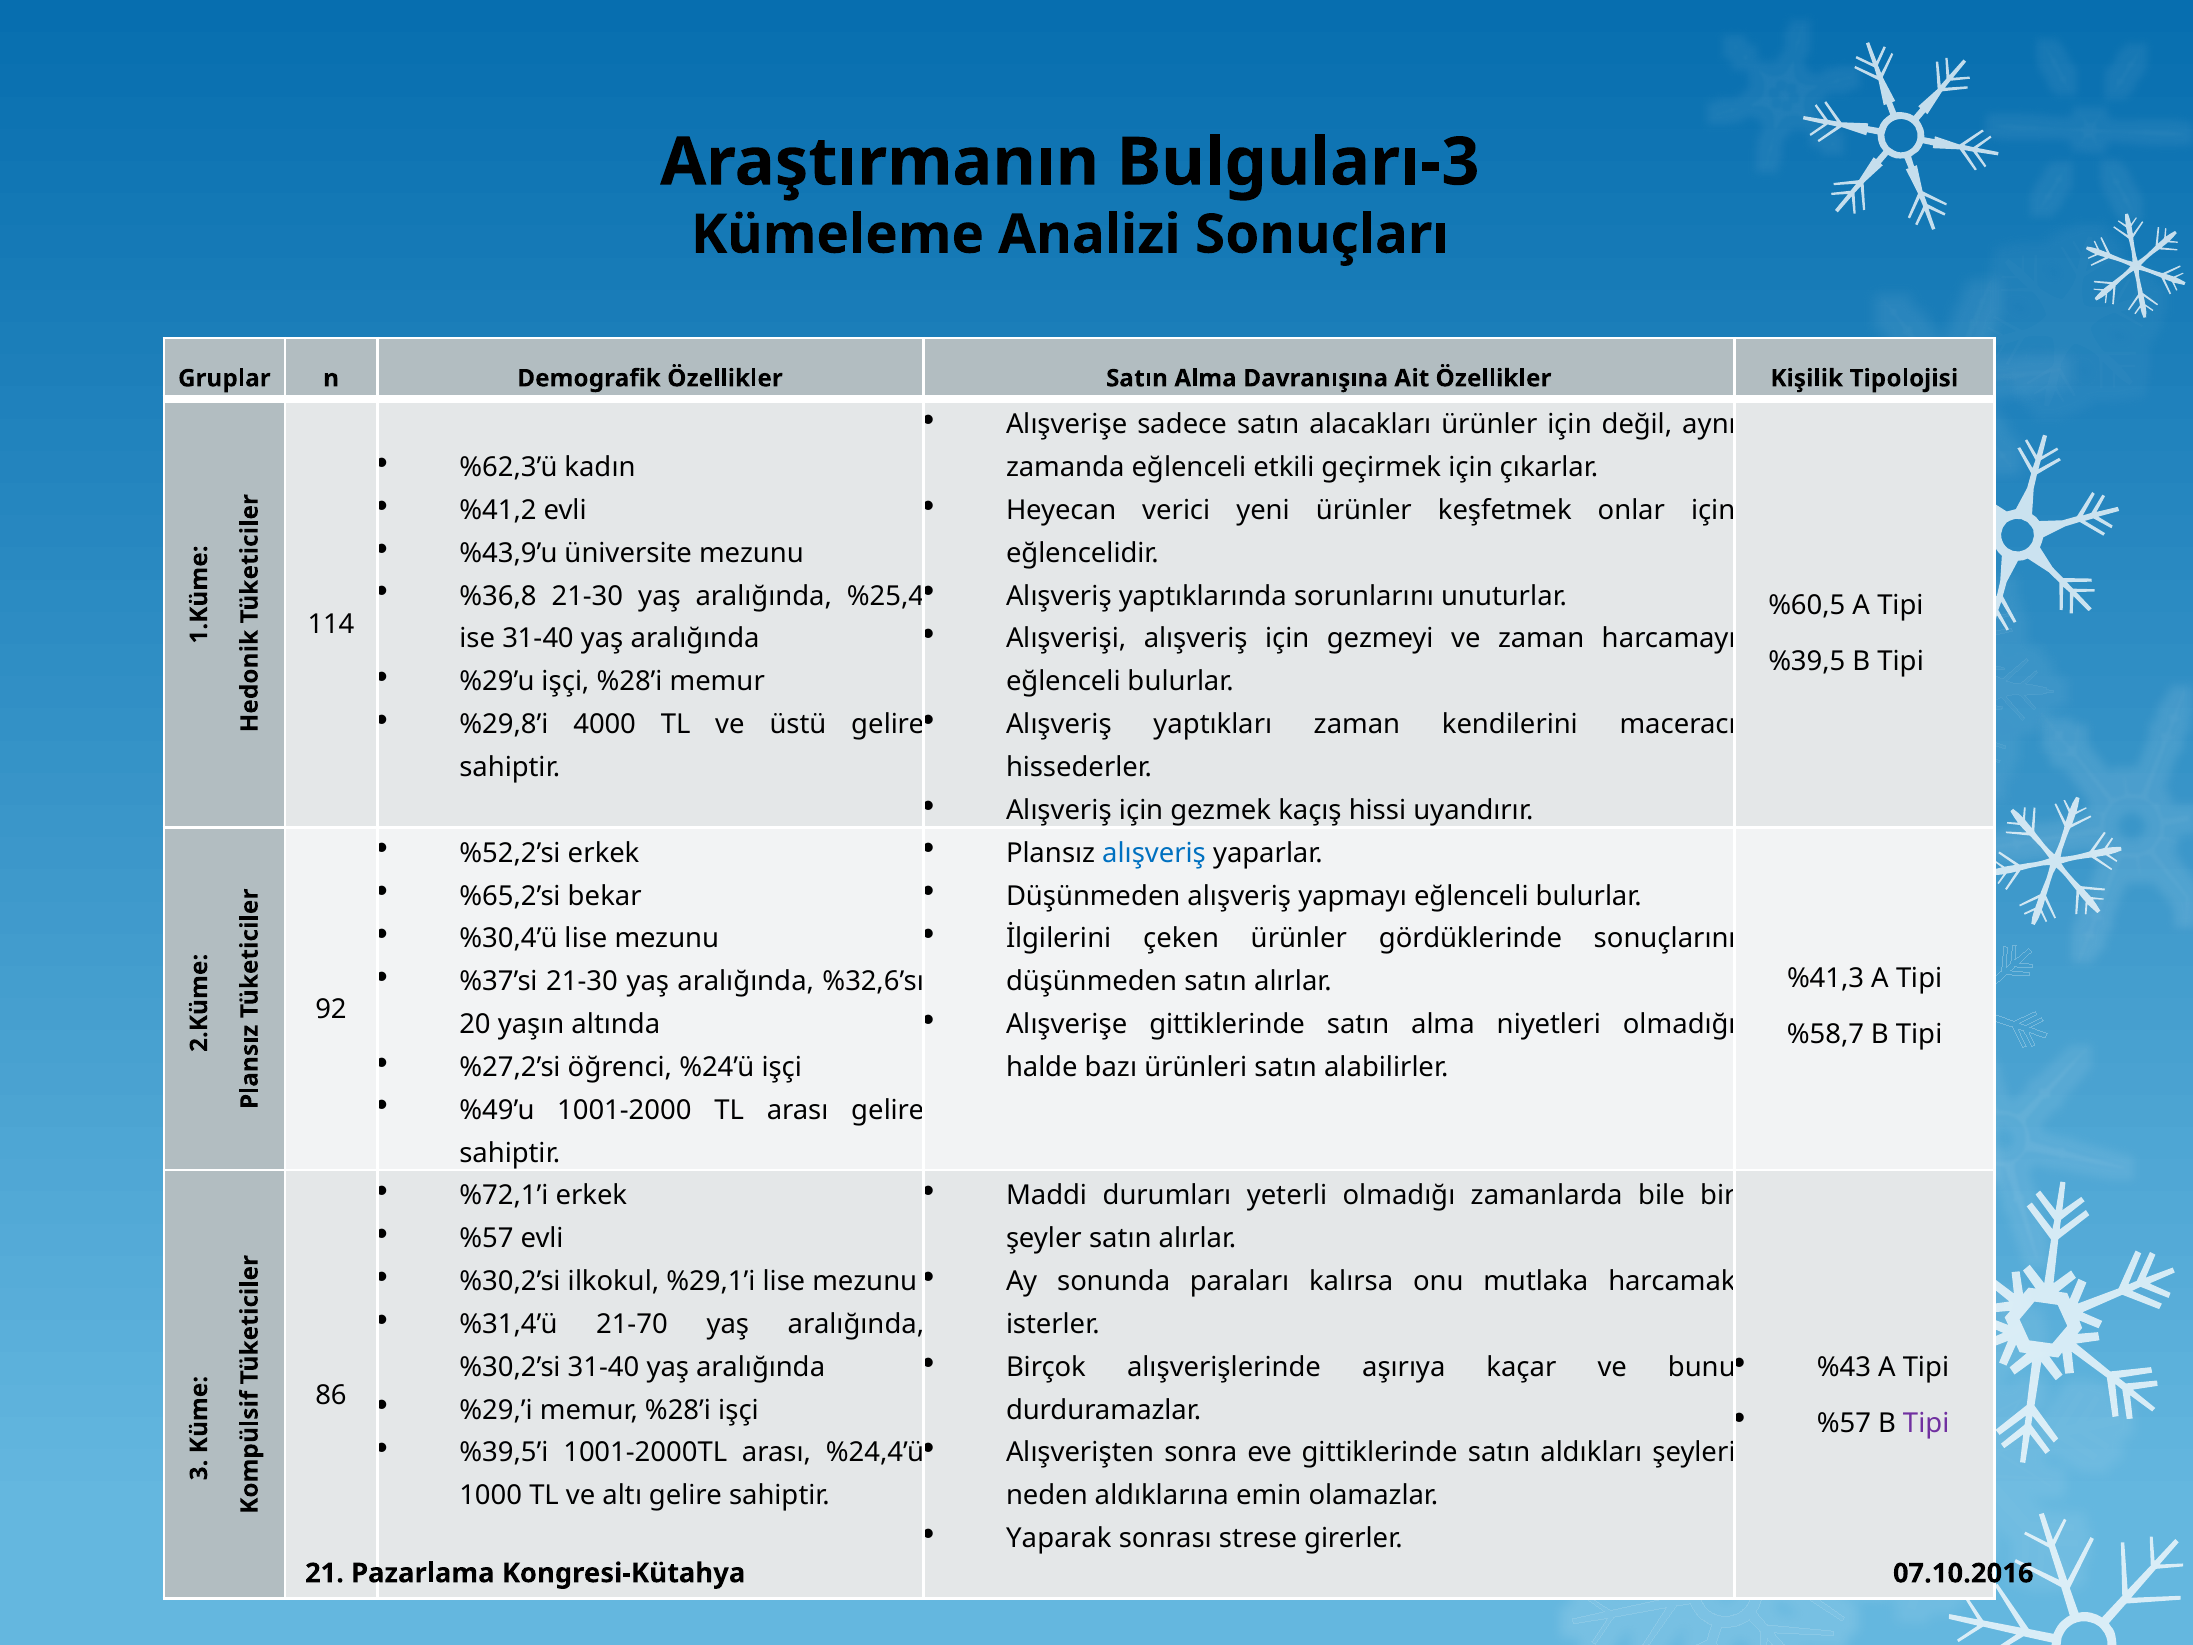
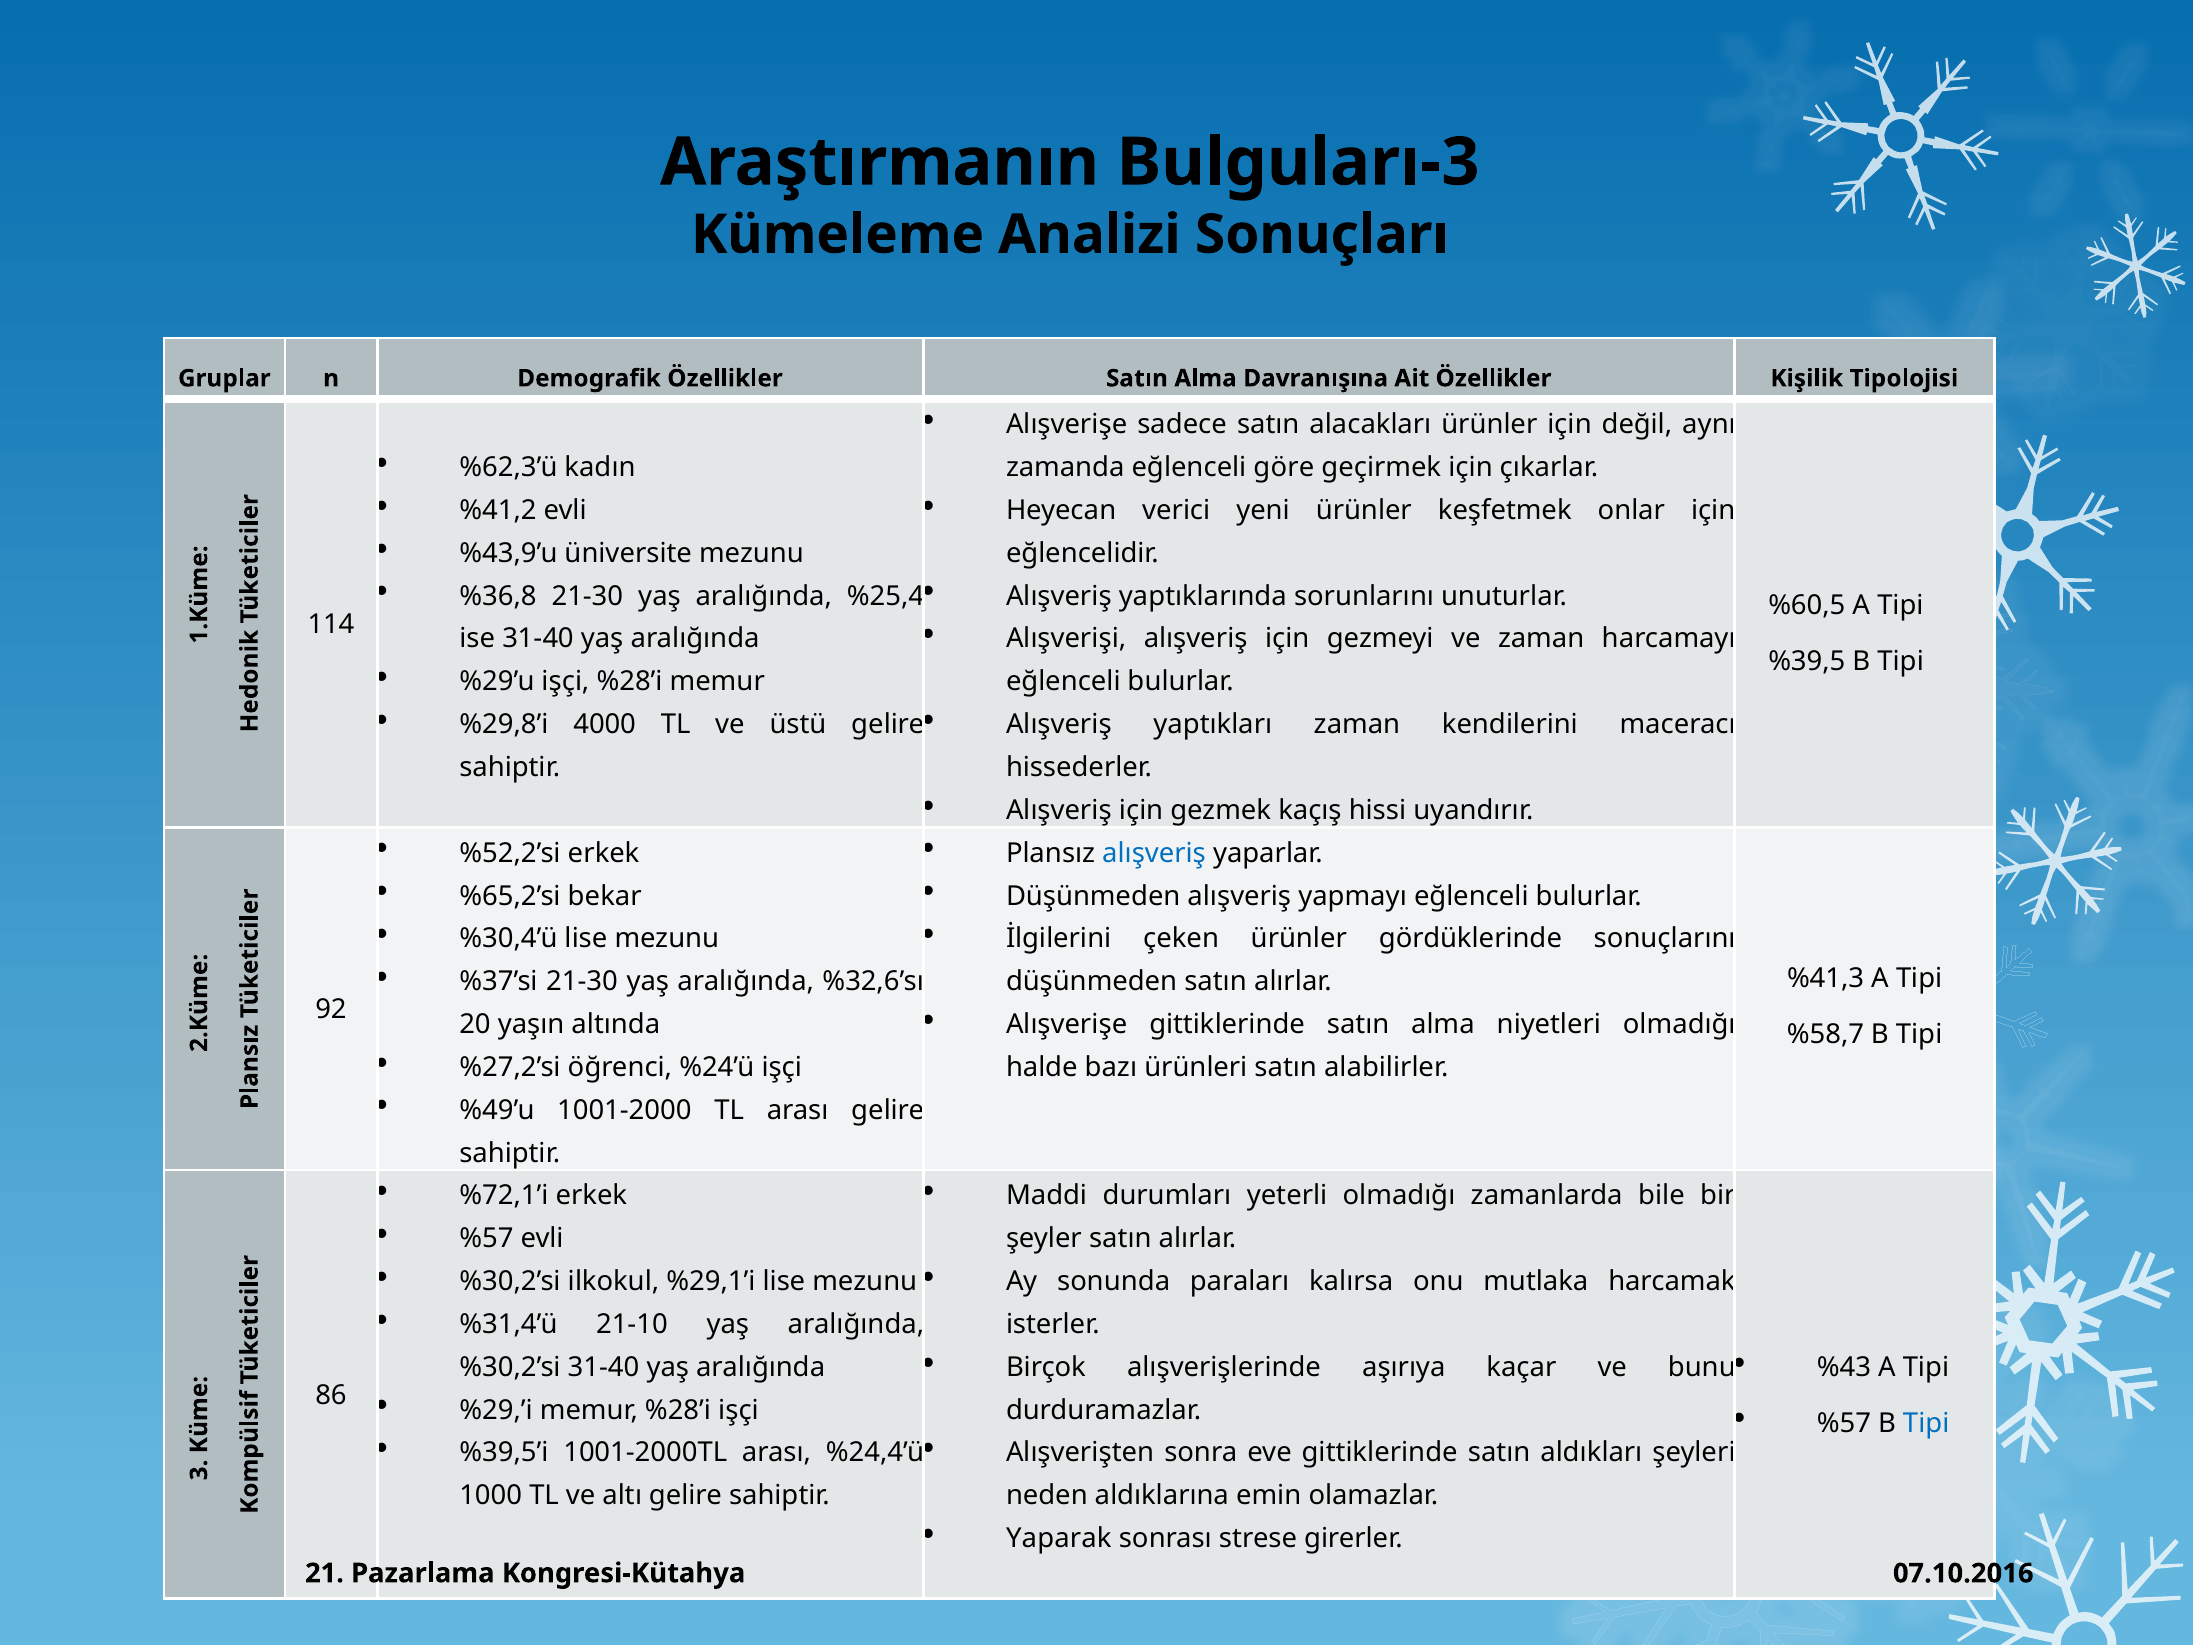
etkili: etkili -> göre
21-70: 21-70 -> 21-10
Tipi at (1926, 1423) colour: purple -> blue
